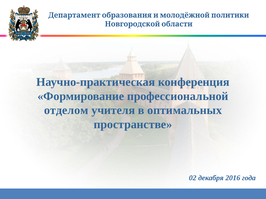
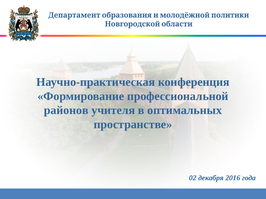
отделом: отделом -> районов
